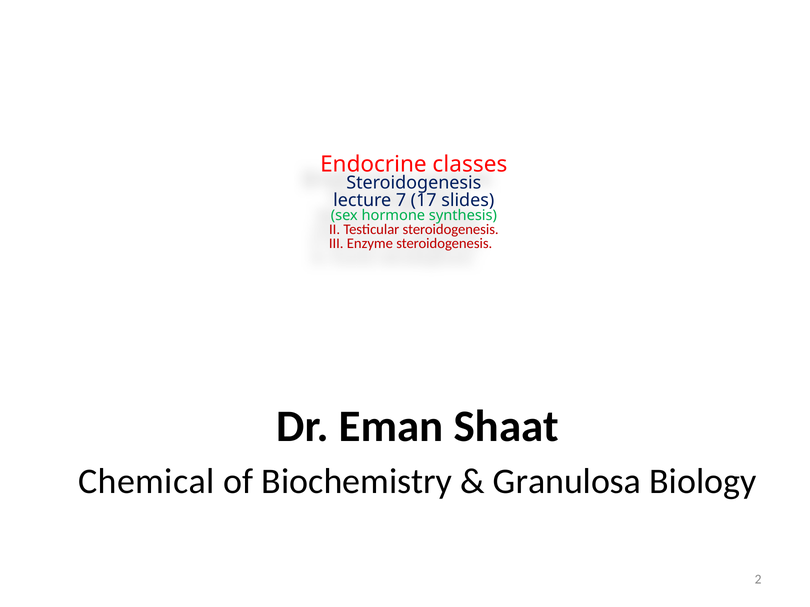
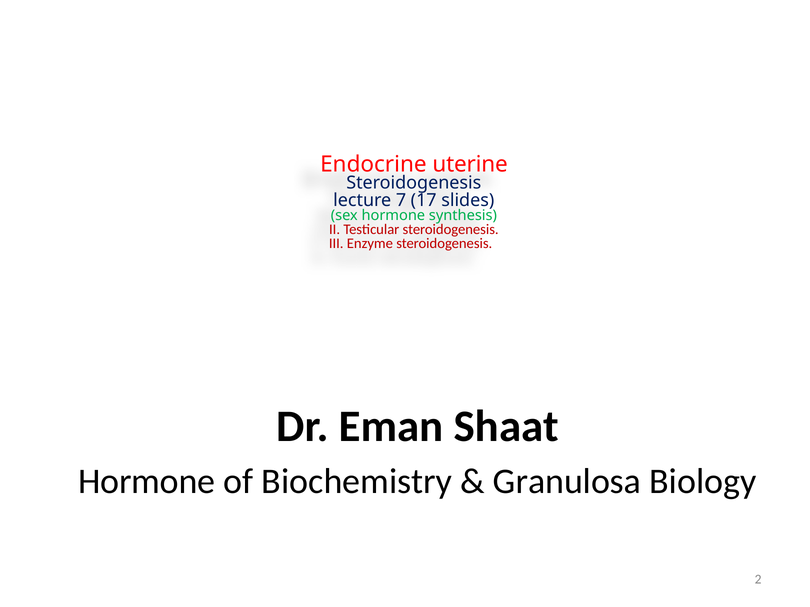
classes: classes -> uterine
Chemical at (146, 482): Chemical -> Hormone
